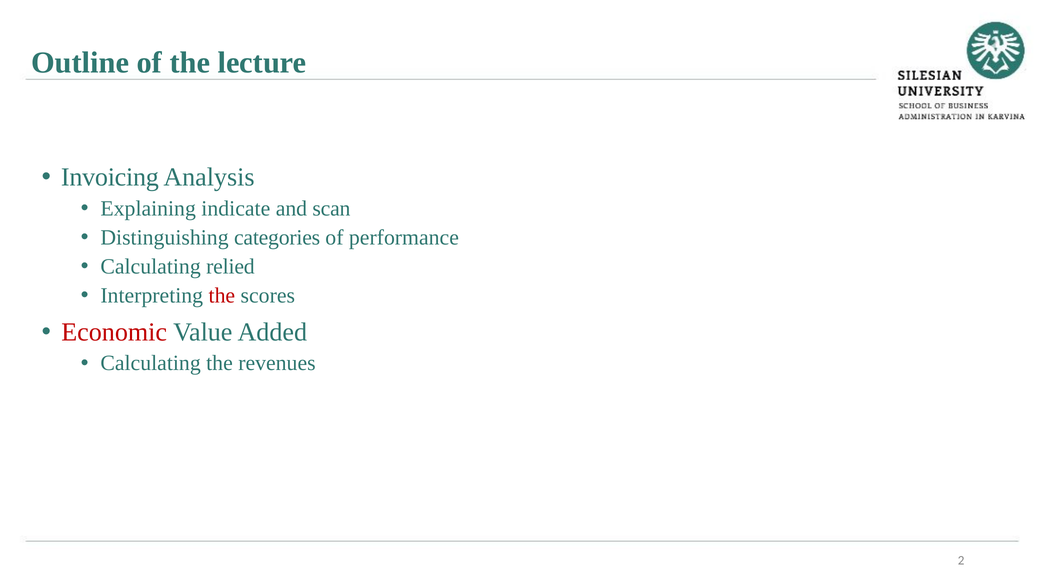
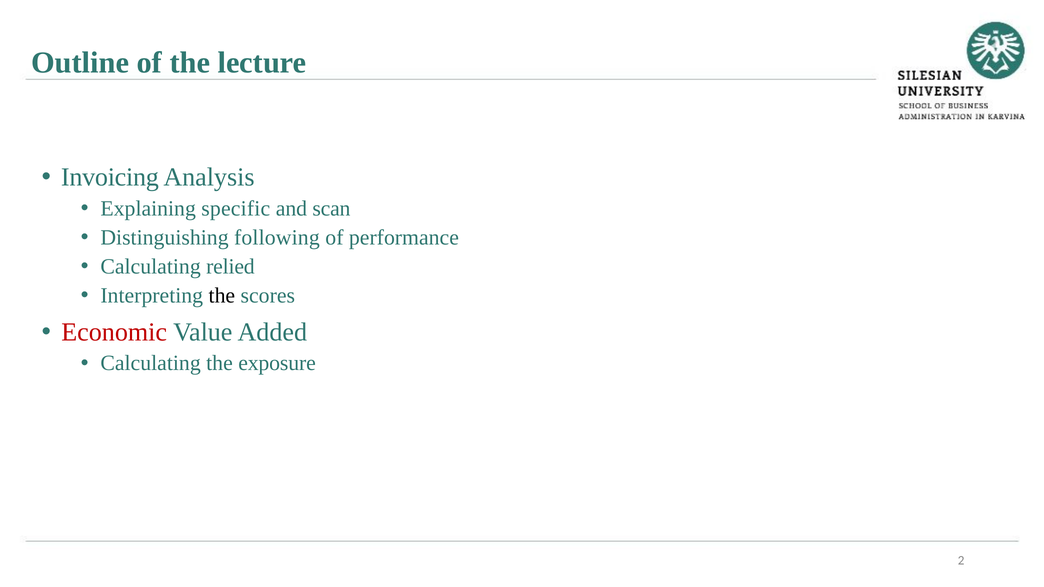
indicate: indicate -> specific
categories: categories -> following
the at (222, 295) colour: red -> black
revenues: revenues -> exposure
